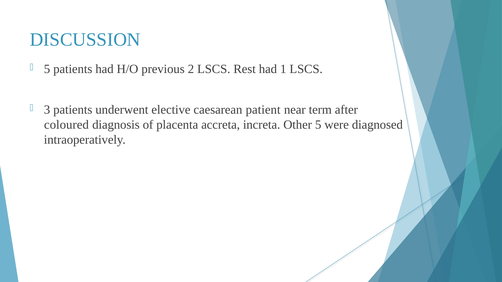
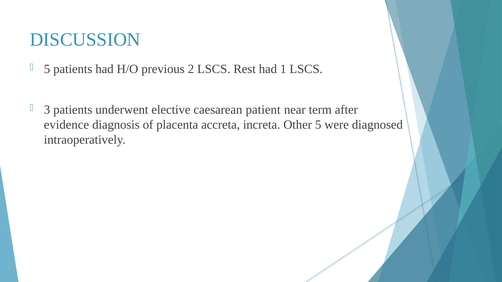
coloured: coloured -> evidence
